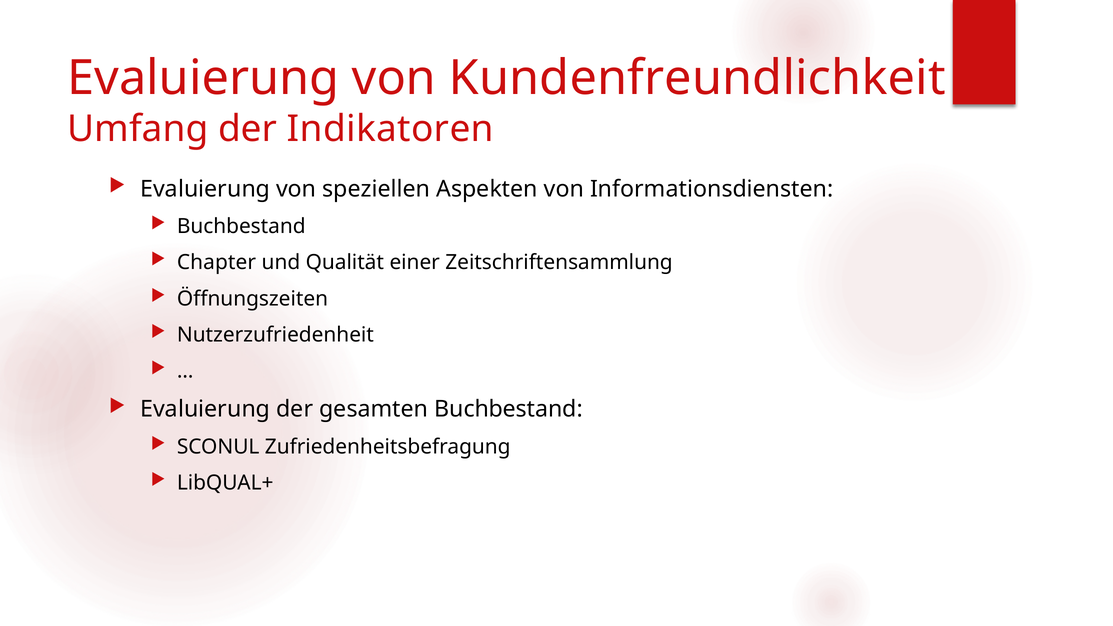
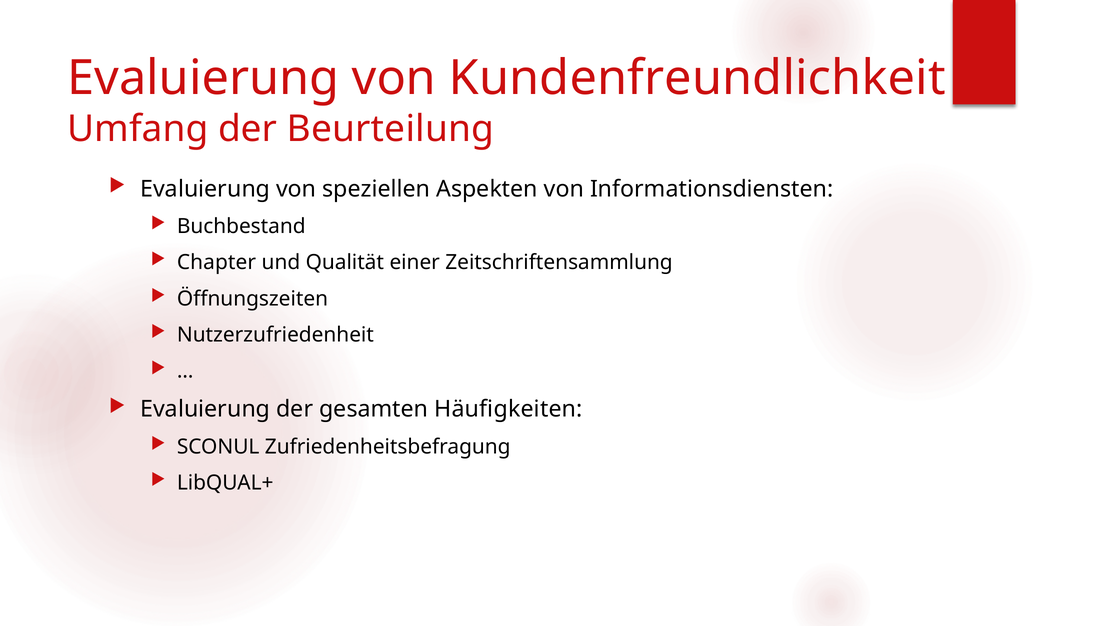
Indikatoren: Indikatoren -> Beurteilung
gesamten Buchbestand: Buchbestand -> Häufigkeiten
